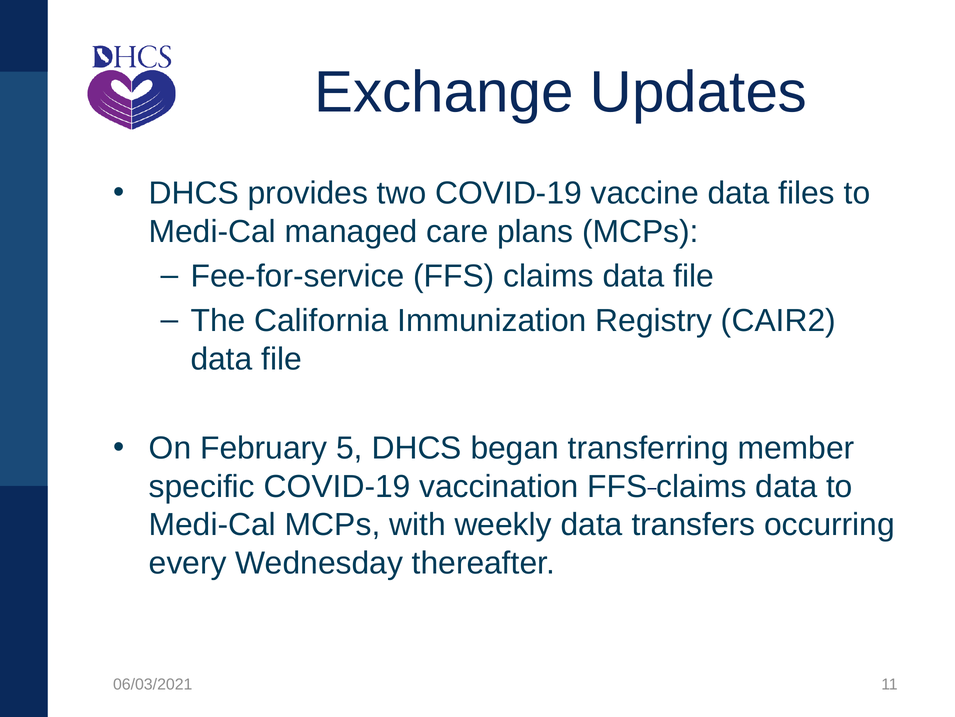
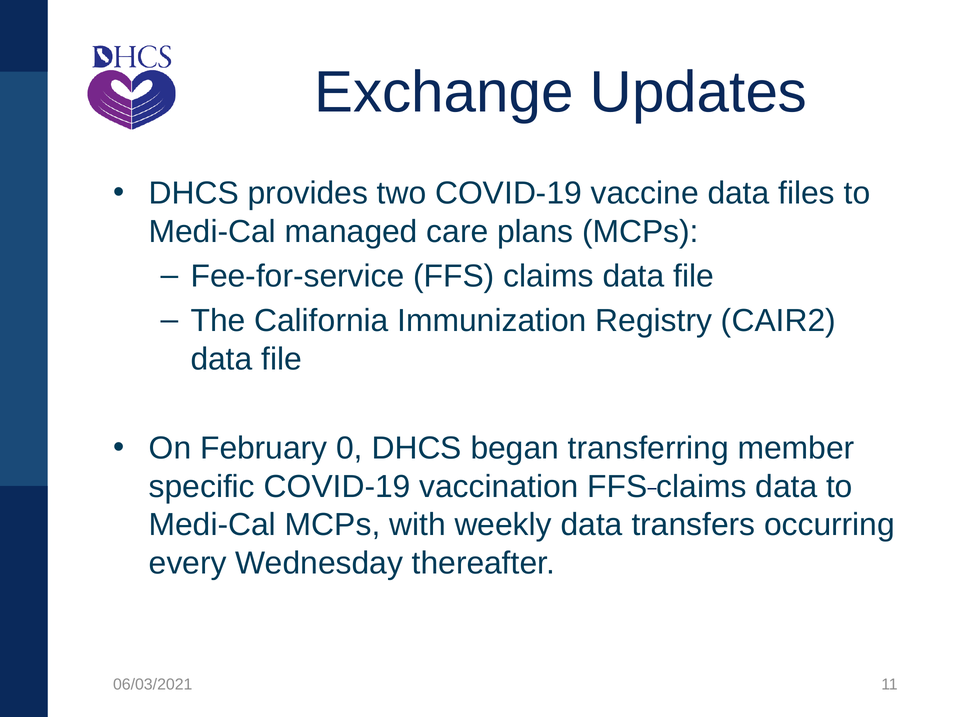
5: 5 -> 0
